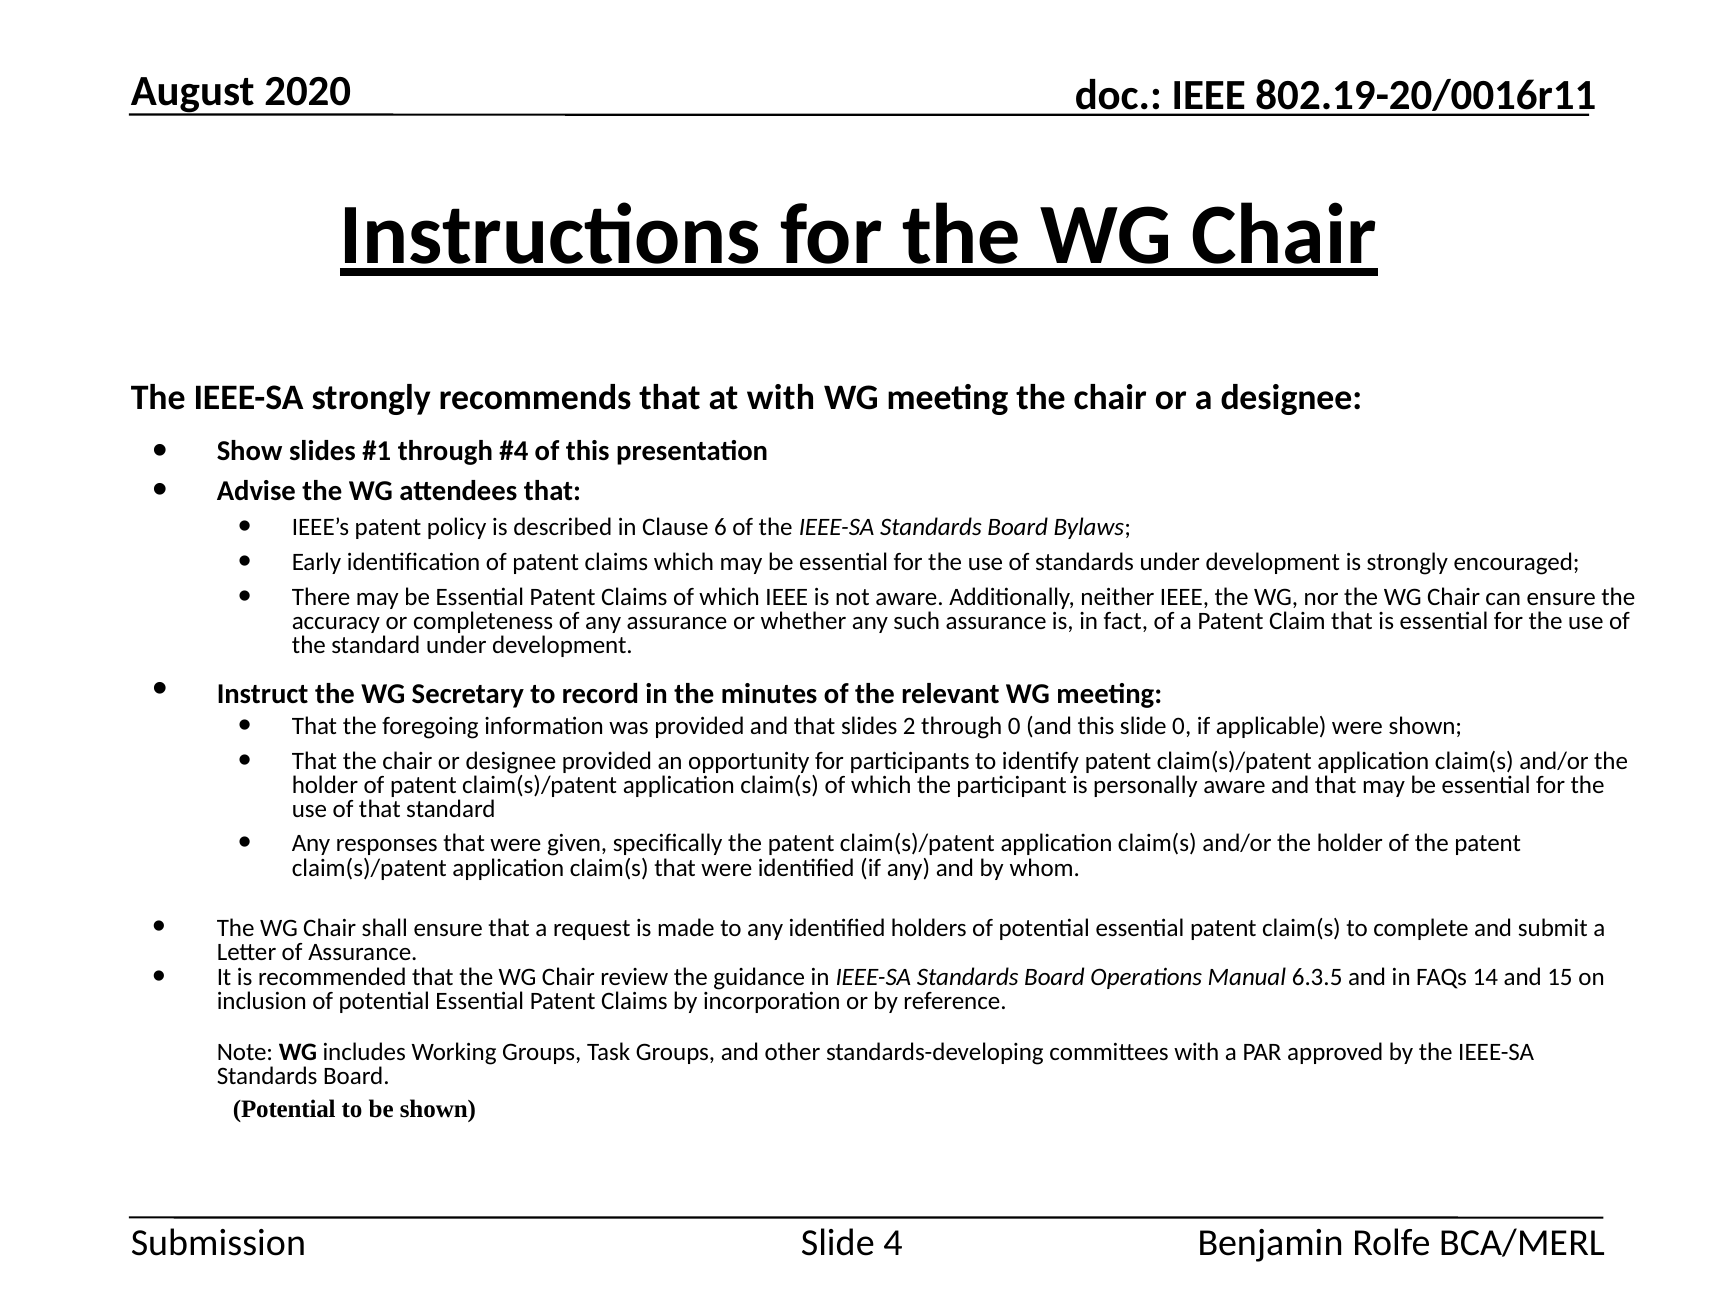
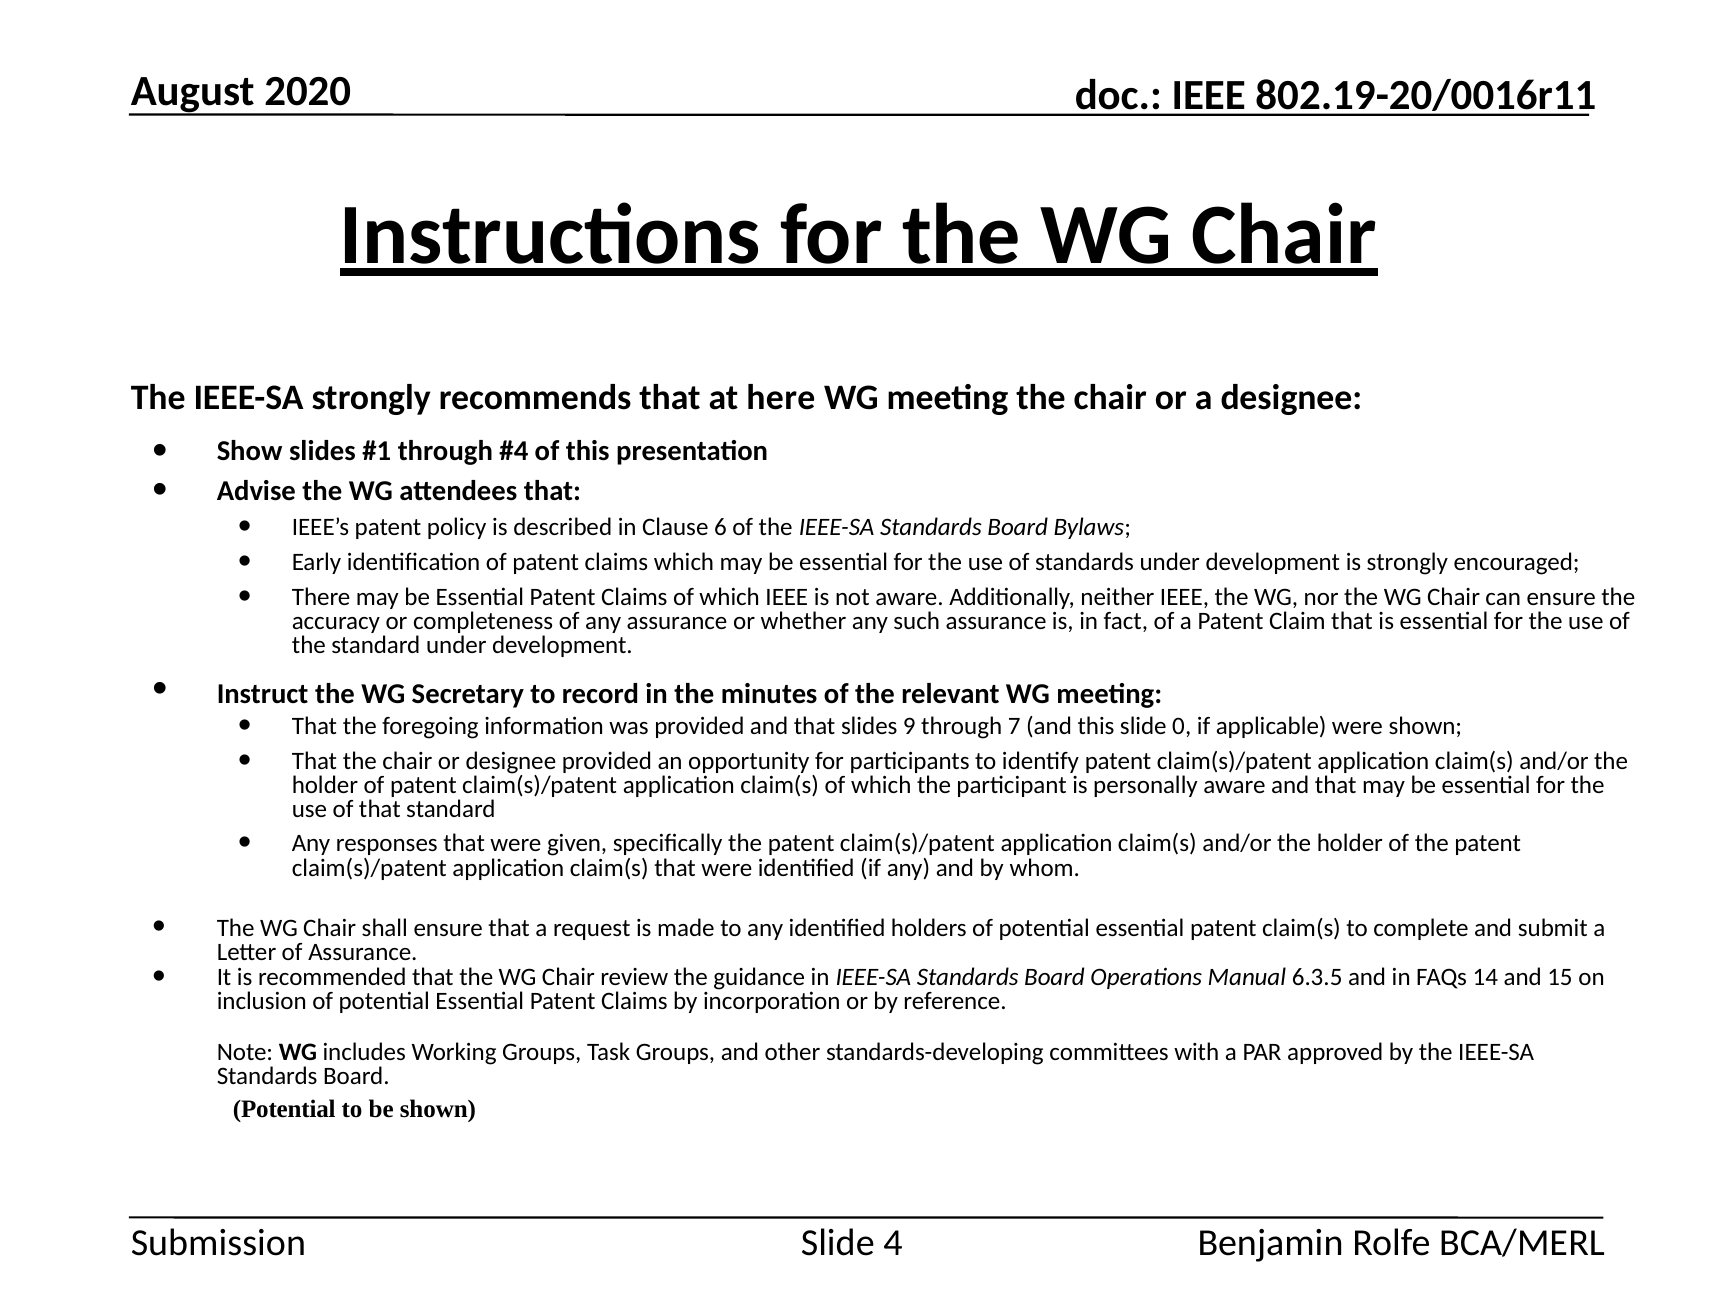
at with: with -> here
2: 2 -> 9
through 0: 0 -> 7
